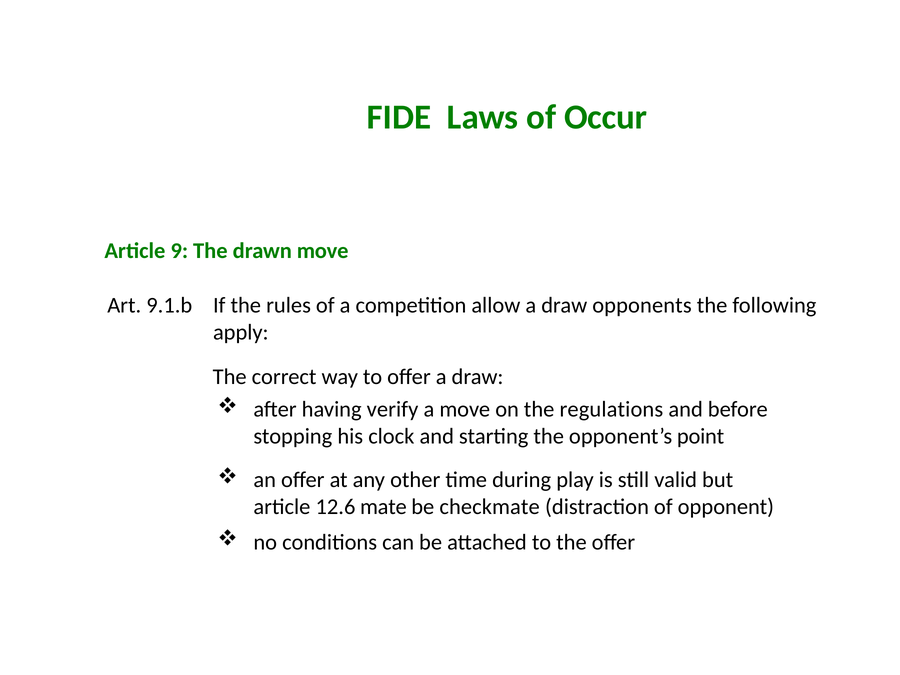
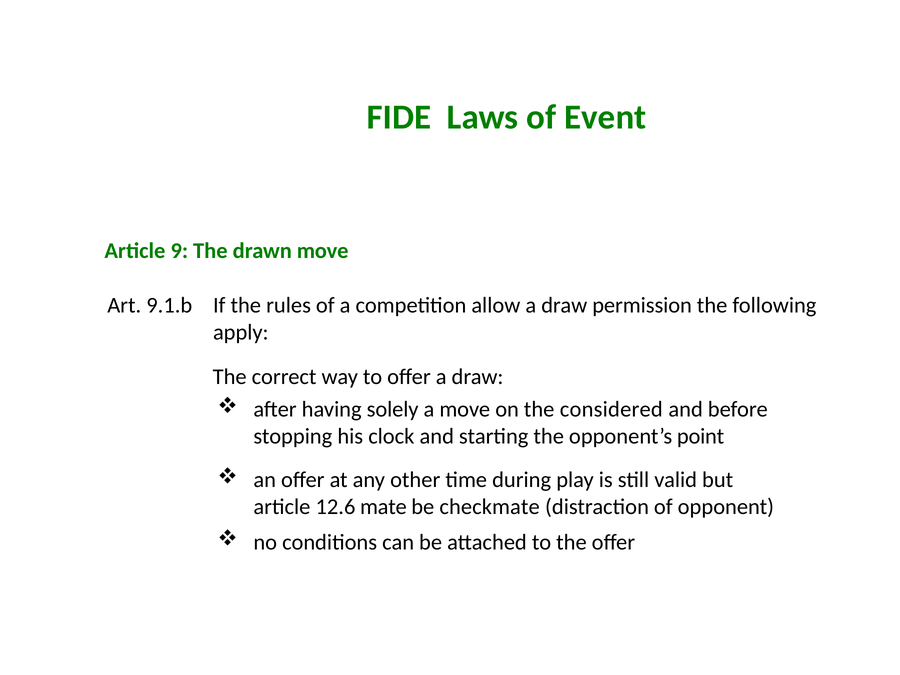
Occur: Occur -> Event
opponents: opponents -> permission
verify: verify -> solely
regulations: regulations -> considered
